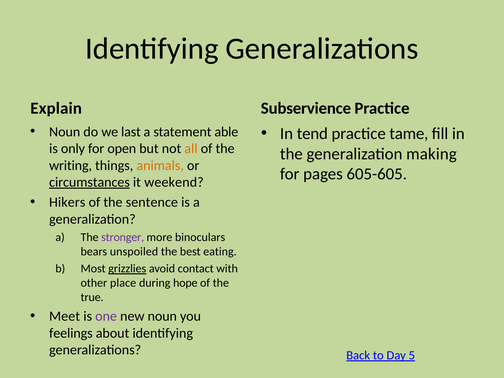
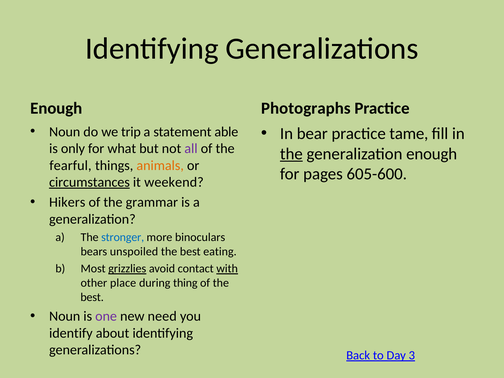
Explain at (56, 108): Explain -> Enough
Subservience: Subservience -> Photographs
last: last -> trip
tend: tend -> bear
open: open -> what
all colour: orange -> purple
the at (291, 154) underline: none -> present
generalization making: making -> enough
writing: writing -> fearful
605-605: 605-605 -> 605-600
sentence: sentence -> grammar
stronger colour: purple -> blue
with underline: none -> present
hope: hope -> thing
true at (92, 297): true -> best
Meet at (65, 316): Meet -> Noun
new noun: noun -> need
feelings: feelings -> identify
5: 5 -> 3
